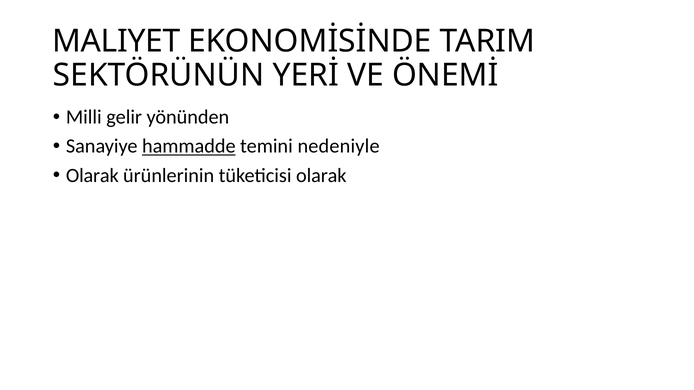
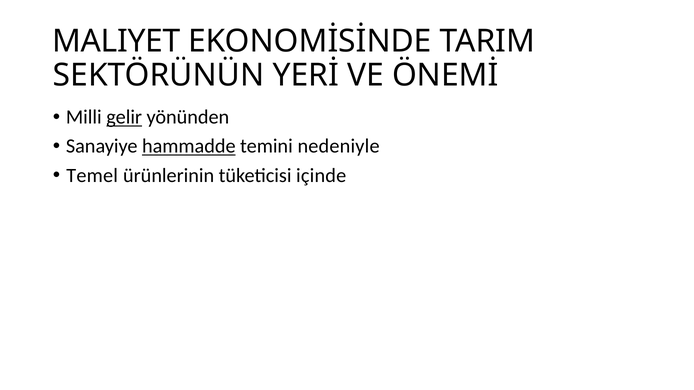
gelir underline: none -> present
Olarak at (92, 176): Olarak -> Temel
tüketicisi olarak: olarak -> içinde
